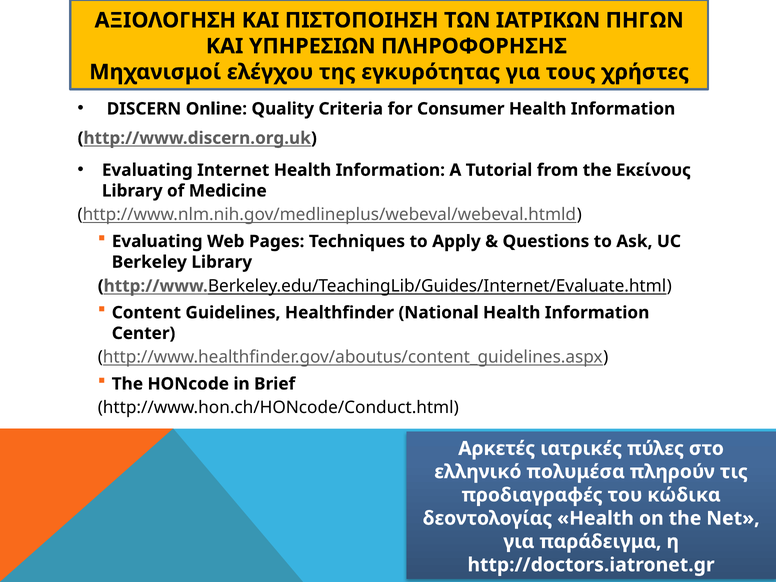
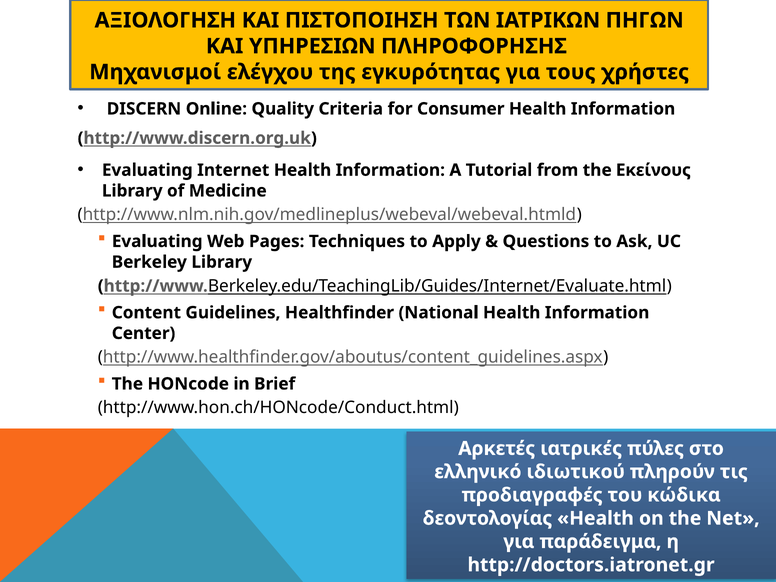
πολυμέσα: πολυμέσα -> ιδιωτικού
